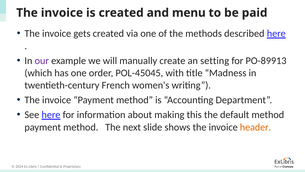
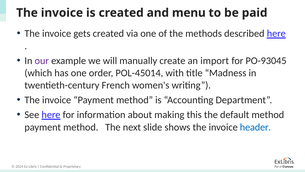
setting: setting -> import
PO-89913: PO-89913 -> PO-93045
POL-45045: POL-45045 -> POL-45014
header colour: orange -> blue
